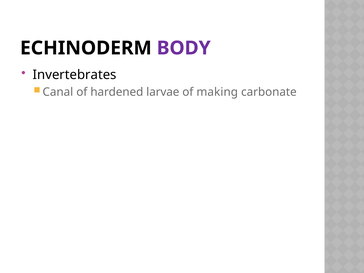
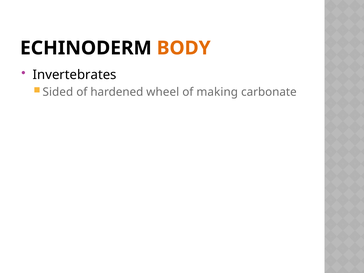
BODY colour: purple -> orange
Canal: Canal -> Sided
larvae: larvae -> wheel
